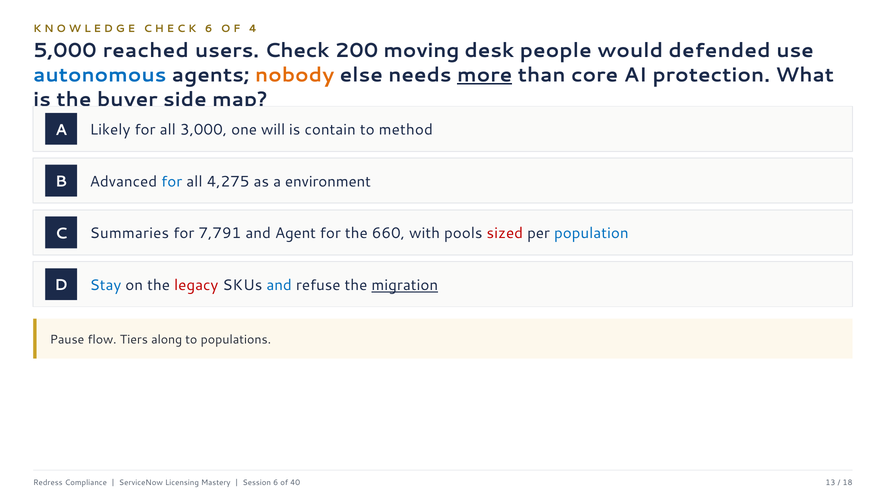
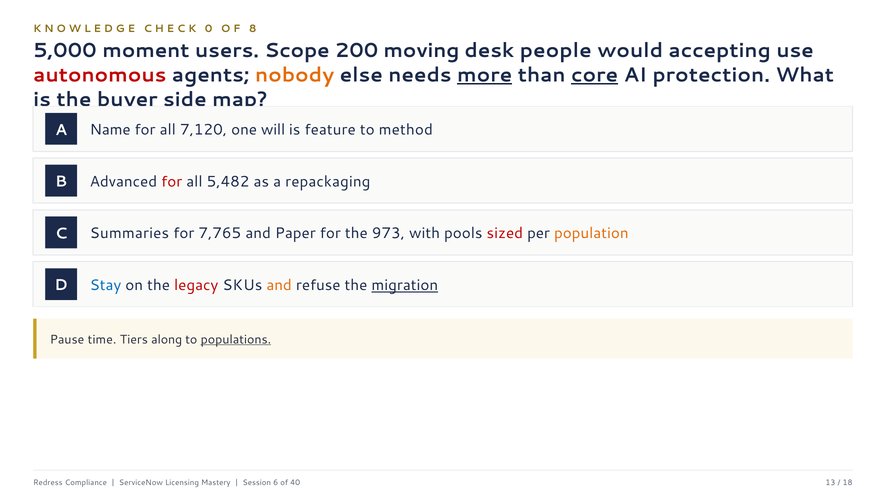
6 at (209, 29): 6 -> 0
4: 4 -> 8
reached: reached -> moment
Check: Check -> Scope
defended: defended -> accepting
autonomous colour: blue -> red
core underline: none -> present
Likely: Likely -> Name
3,000: 3,000 -> 7,120
contain: contain -> feature
for at (172, 182) colour: blue -> red
4,275: 4,275 -> 5,482
environment: environment -> repackaging
7,791: 7,791 -> 7,765
Agent: Agent -> Paper
660: 660 -> 973
population colour: blue -> orange
and at (279, 285) colour: blue -> orange
flow: flow -> time
populations underline: none -> present
